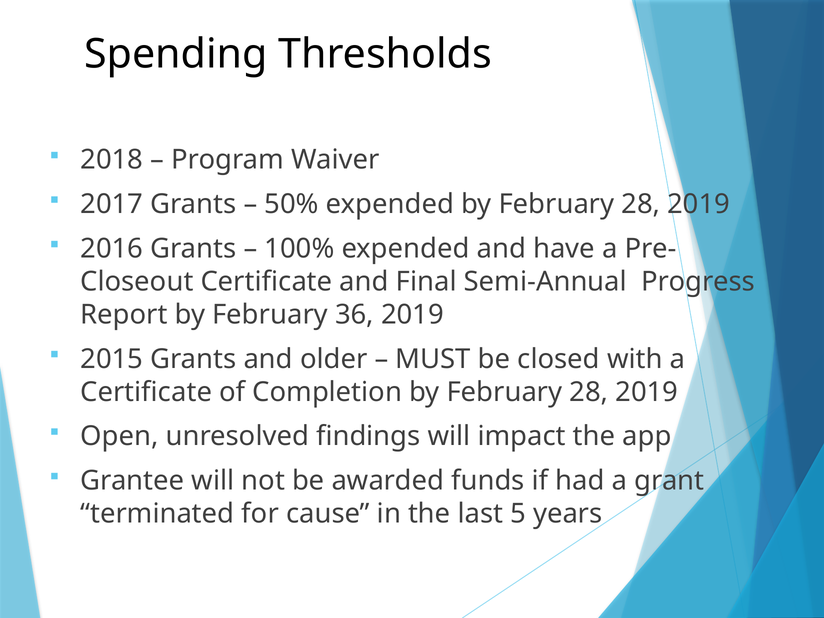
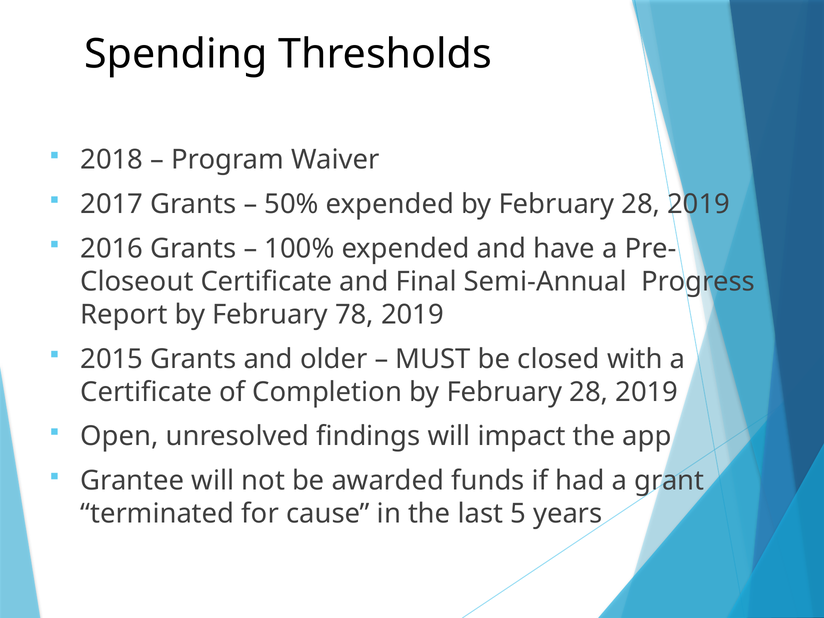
36: 36 -> 78
